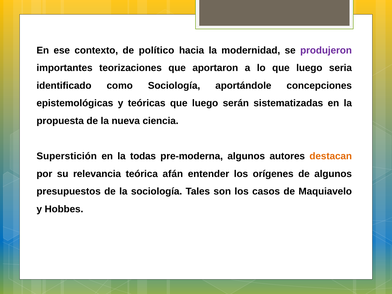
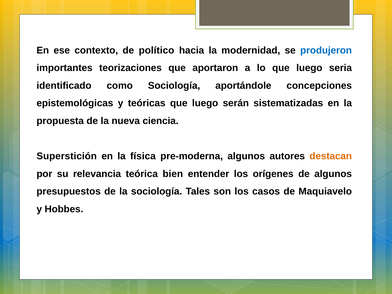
produjeron colour: purple -> blue
todas: todas -> física
afán: afán -> bien
